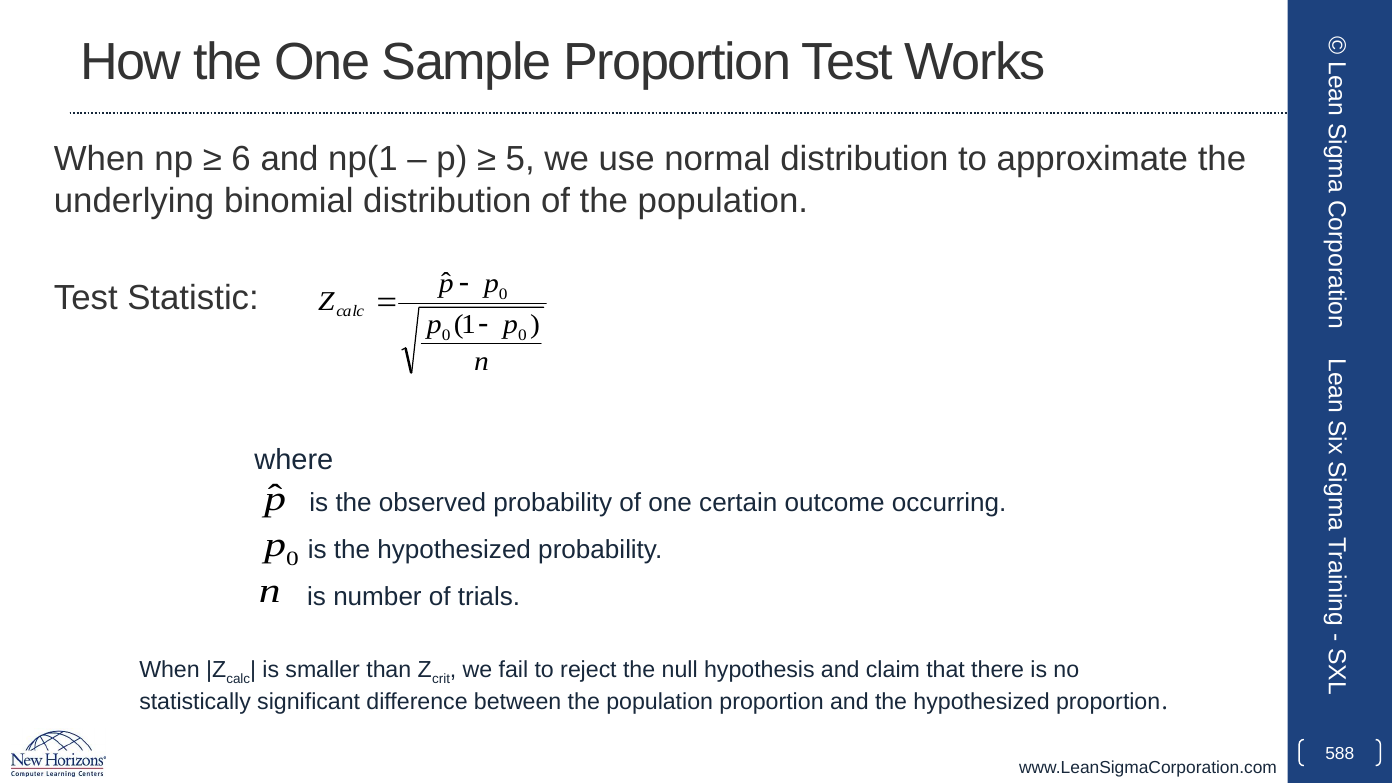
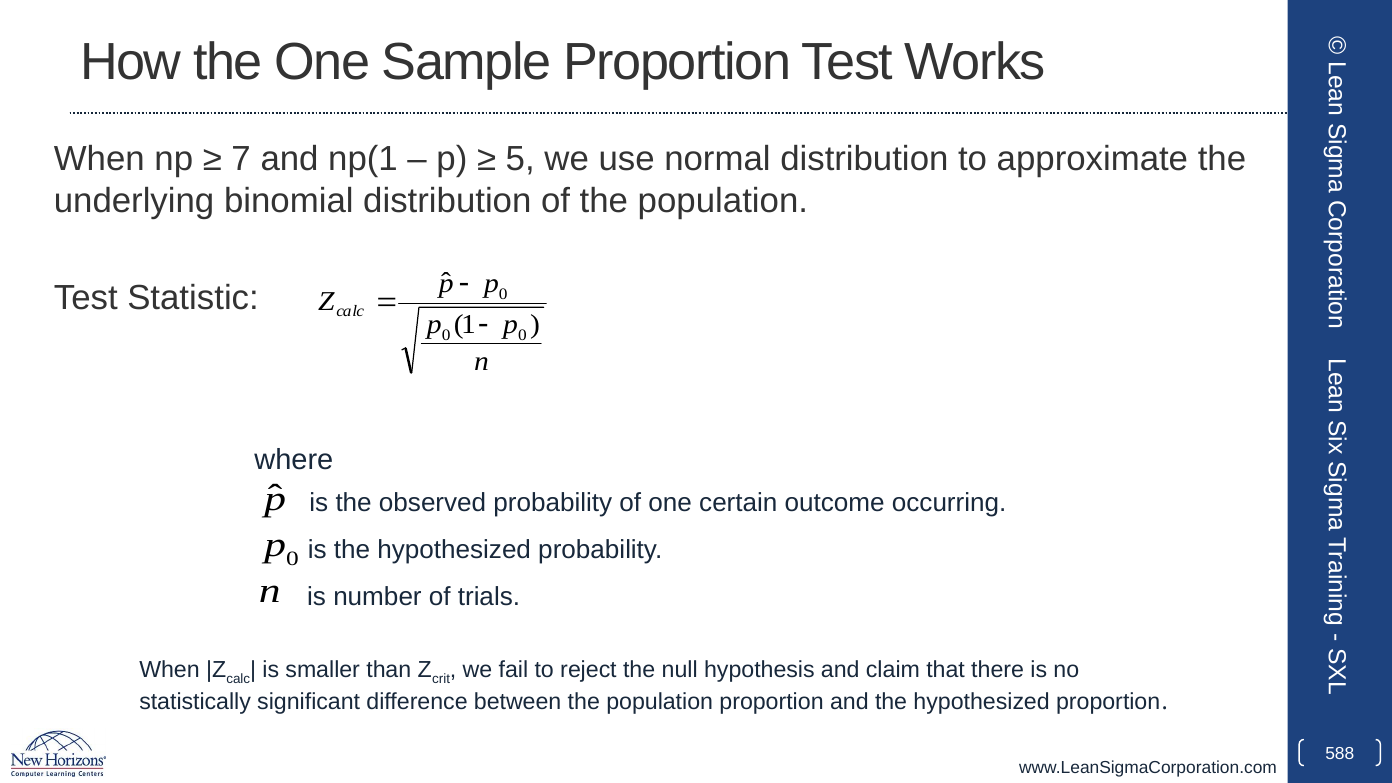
6: 6 -> 7
